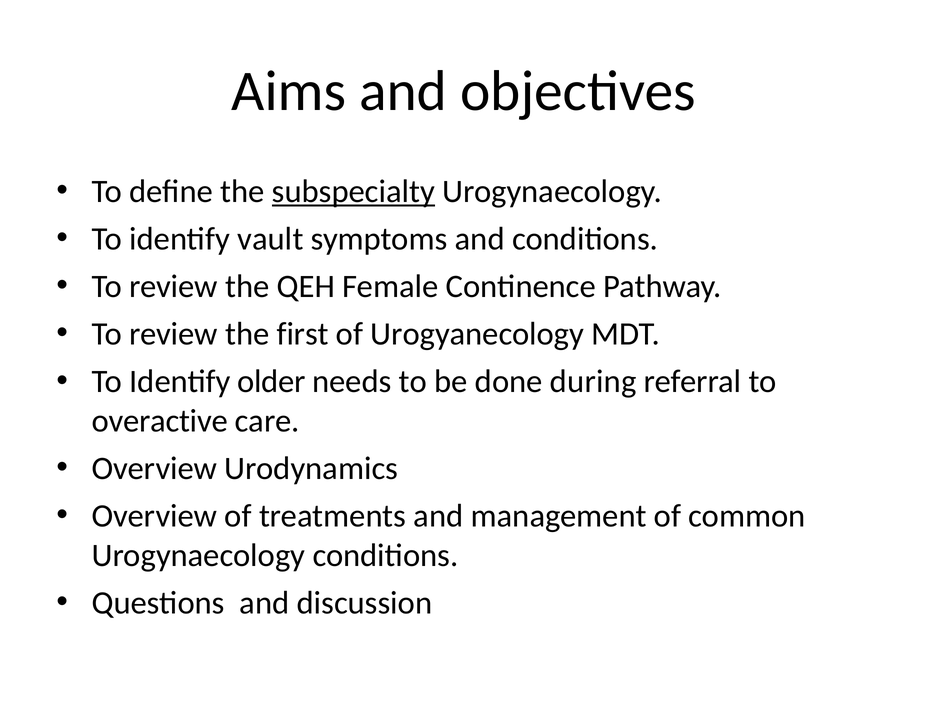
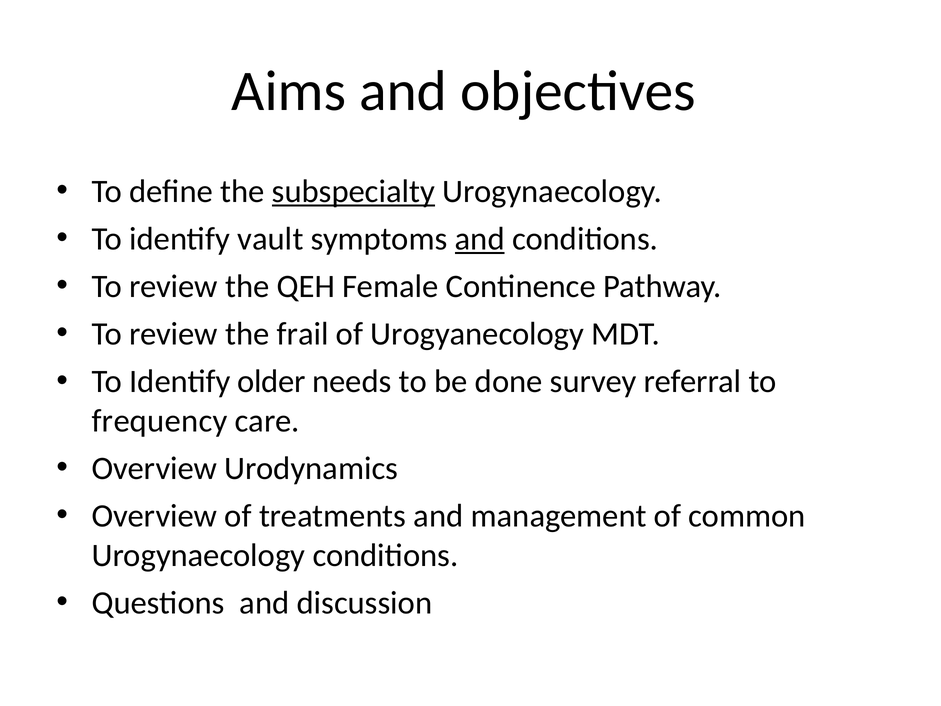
and at (480, 239) underline: none -> present
first: first -> frail
during: during -> survey
overactive: overactive -> frequency
